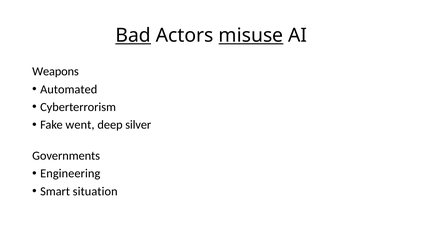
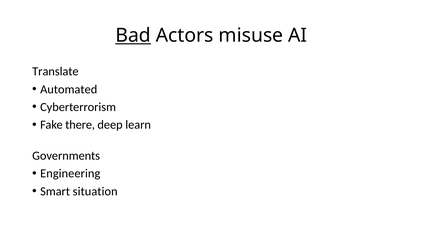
misuse underline: present -> none
Weapons: Weapons -> Translate
went: went -> there
silver: silver -> learn
